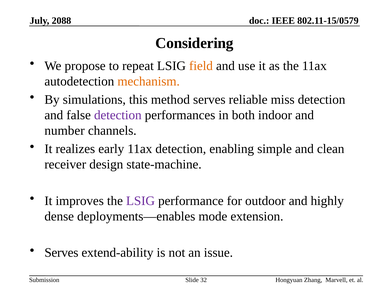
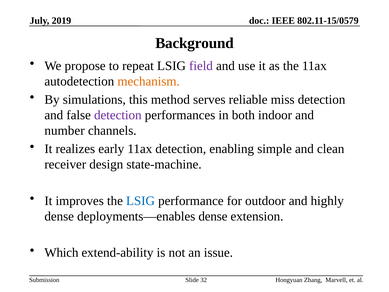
2088: 2088 -> 2019
Considering: Considering -> Background
field colour: orange -> purple
LSIG at (140, 201) colour: purple -> blue
deployments—enables mode: mode -> dense
Serves at (61, 252): Serves -> Which
